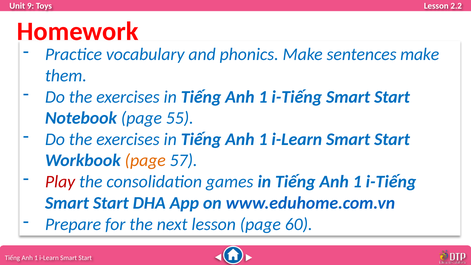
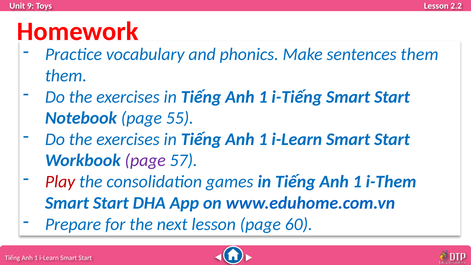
sentences make: make -> them
page at (145, 160) colour: orange -> purple
i-Tiếng at (391, 182): i-Tiếng -> i-Them
